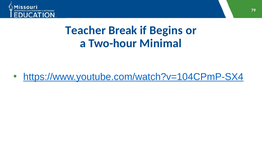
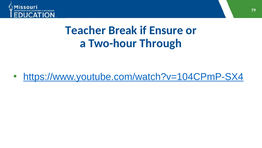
Begins: Begins -> Ensure
Minimal: Minimal -> Through
